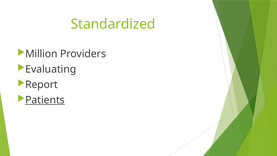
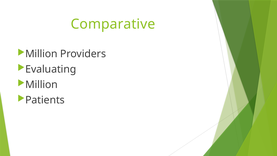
Standardized: Standardized -> Comparative
Report at (42, 85): Report -> Million
Patients underline: present -> none
